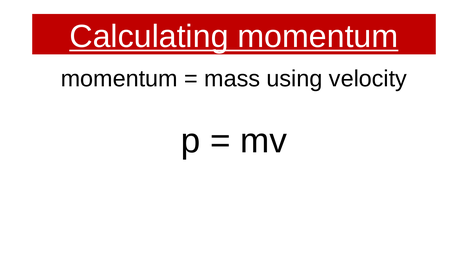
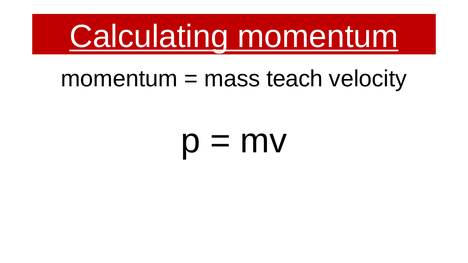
using: using -> teach
